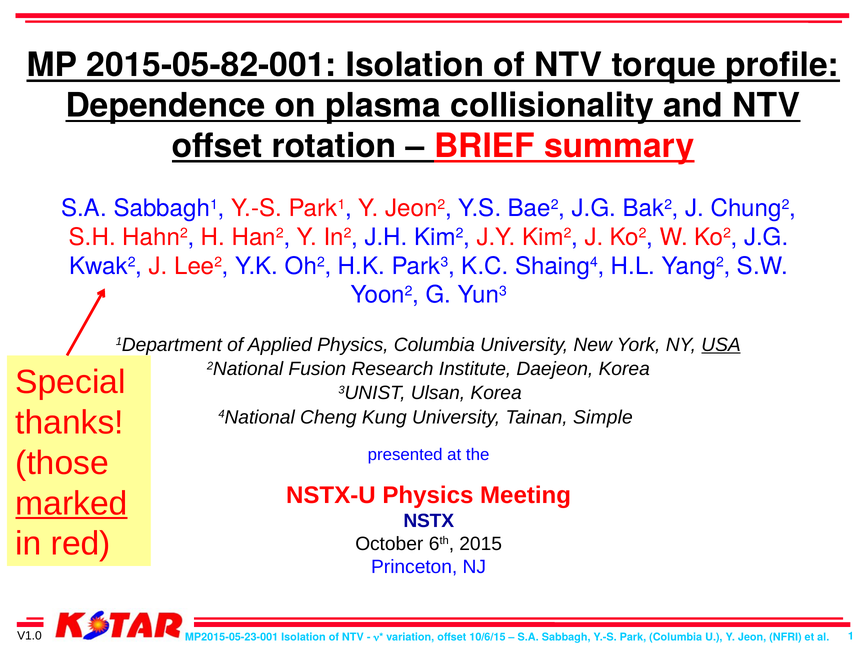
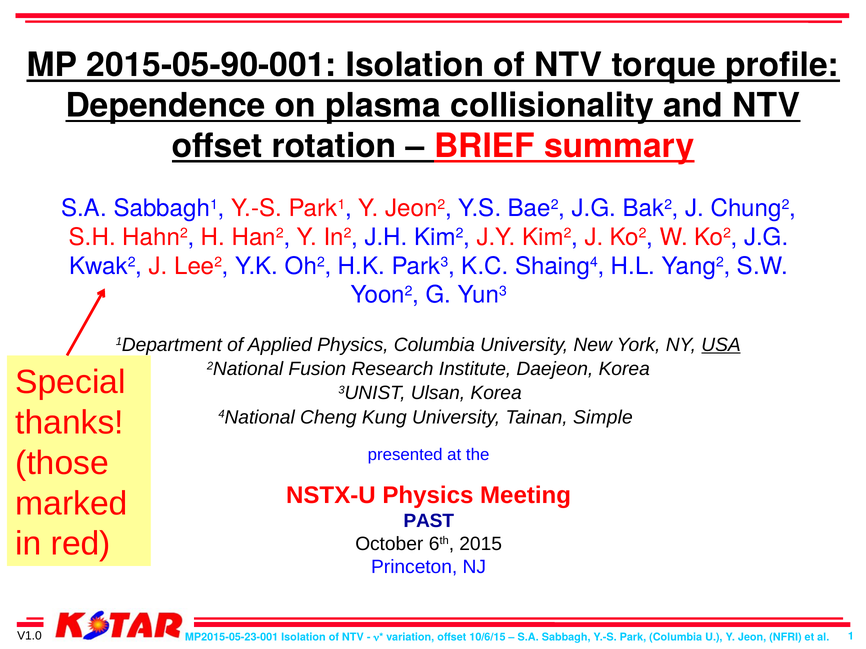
2015-05-82-001: 2015-05-82-001 -> 2015-05-90-001
marked underline: present -> none
NSTX: NSTX -> PAST
